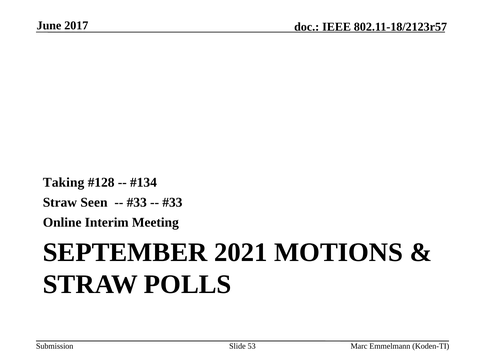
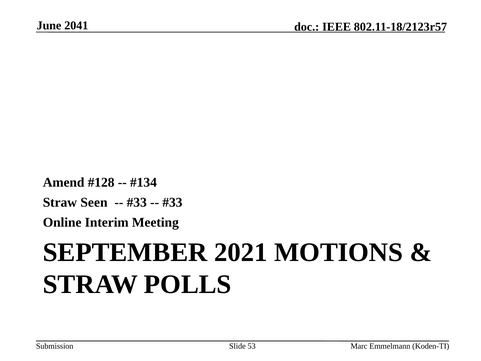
2017: 2017 -> 2041
Taking: Taking -> Amend
